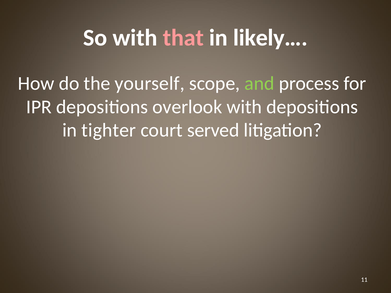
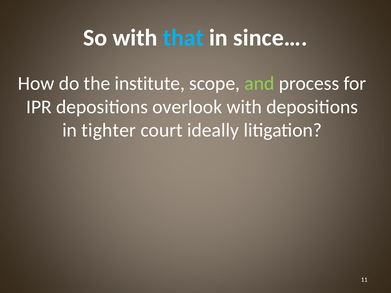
that colour: pink -> light blue
likely…: likely… -> since…
yourself: yourself -> institute
served: served -> ideally
